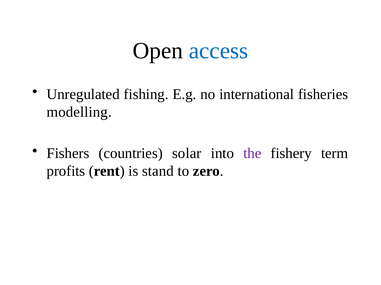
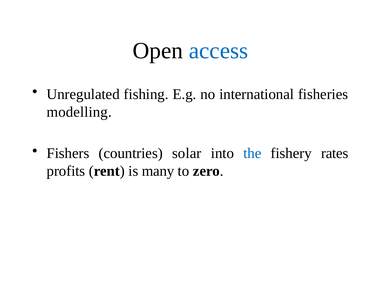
the colour: purple -> blue
term: term -> rates
stand: stand -> many
